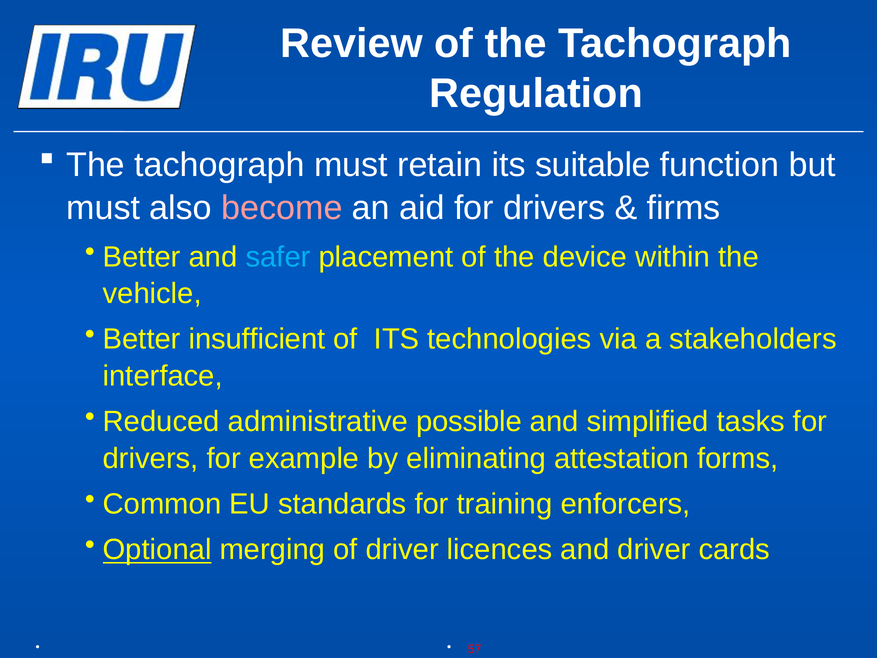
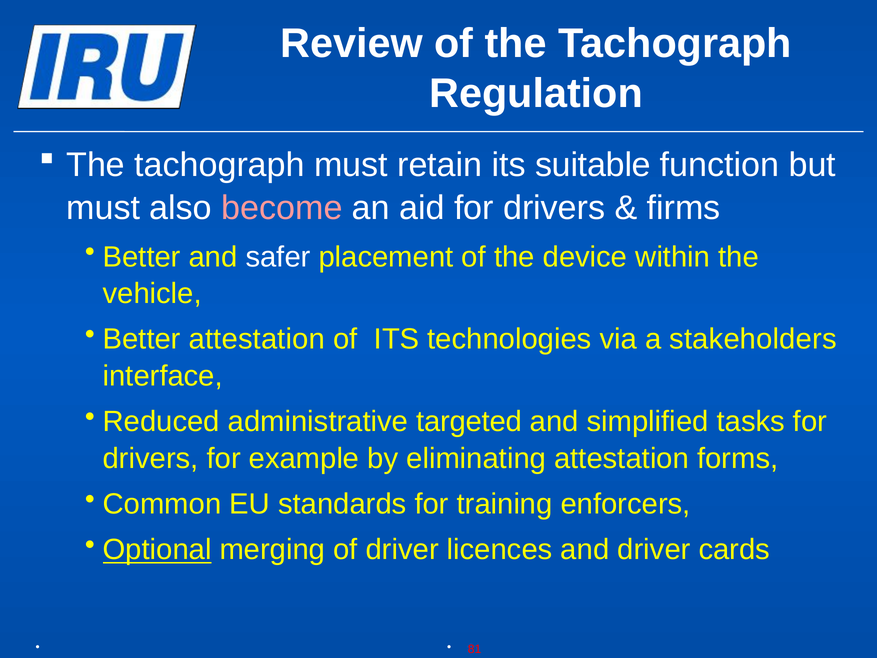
safer colour: light blue -> white
Better insufficient: insufficient -> attestation
possible: possible -> targeted
57: 57 -> 81
